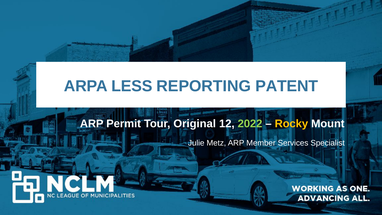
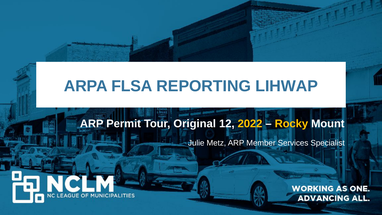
LESS: LESS -> FLSA
PATENT: PATENT -> LIHWAP
2022 colour: light green -> yellow
